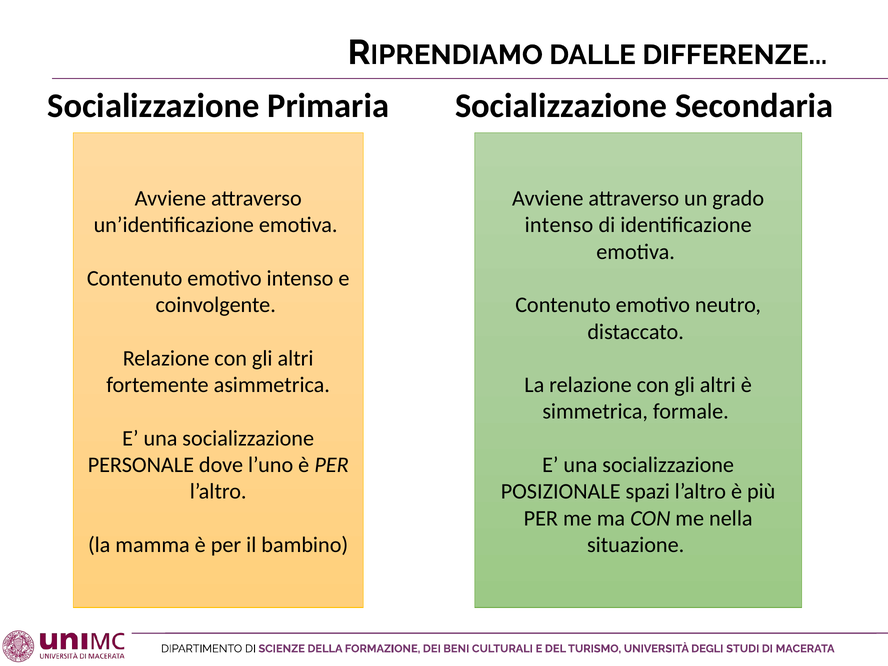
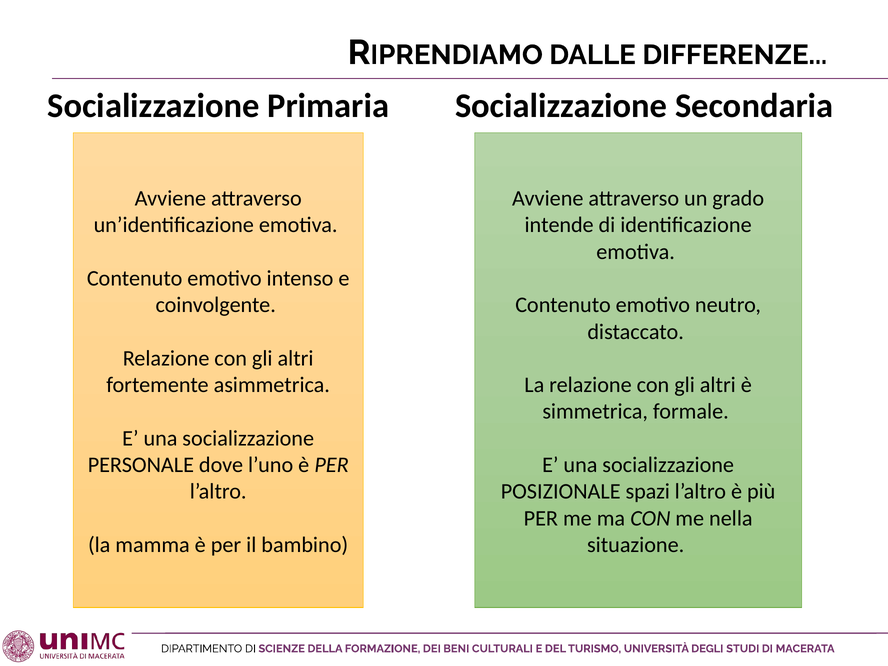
intenso at (559, 225): intenso -> intende
